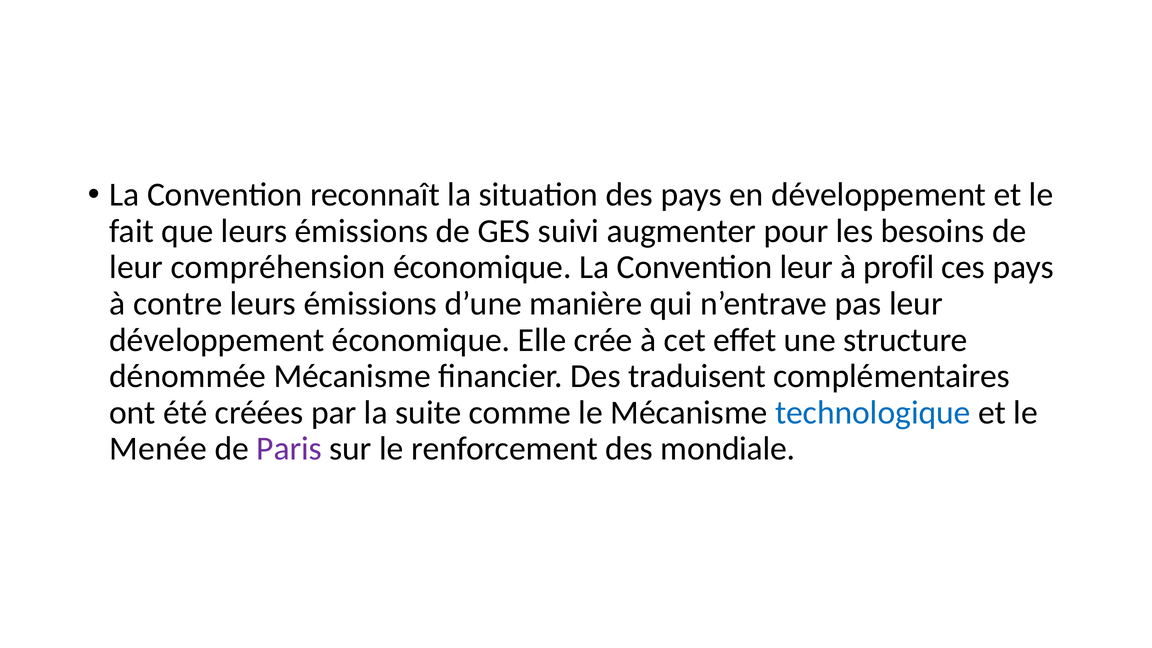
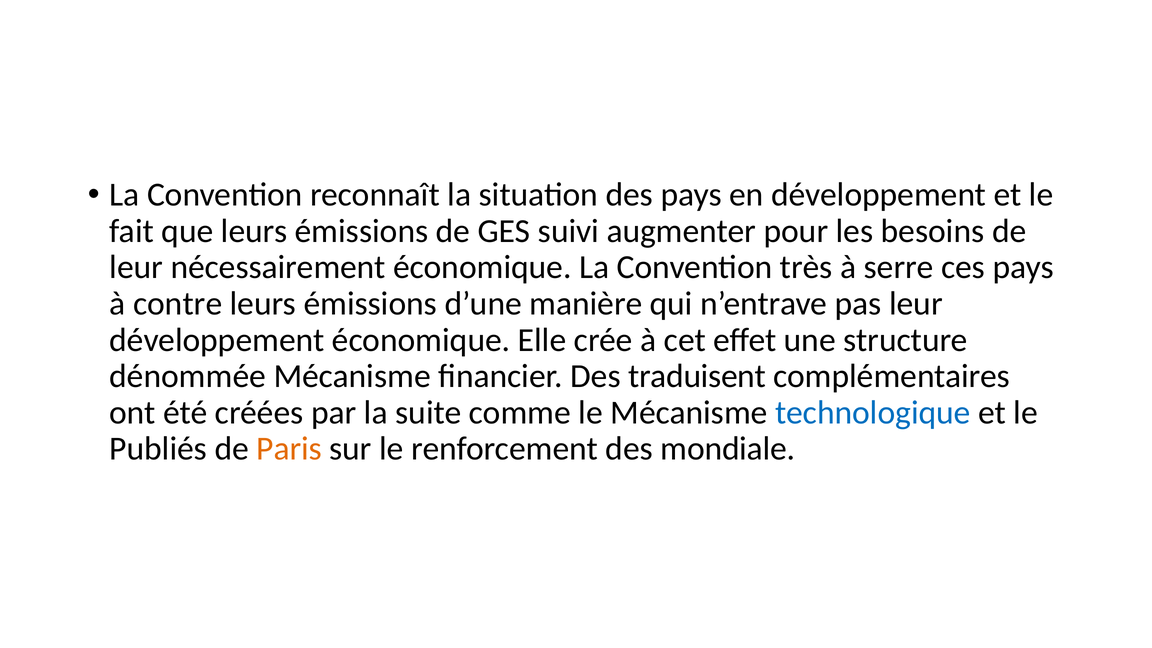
compréhension: compréhension -> nécessairement
Convention leur: leur -> très
profil: profil -> serre
Menée: Menée -> Publiés
Paris colour: purple -> orange
